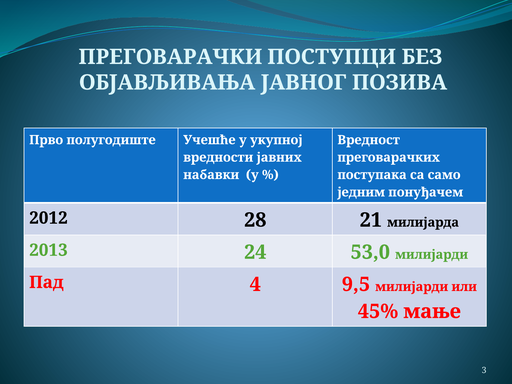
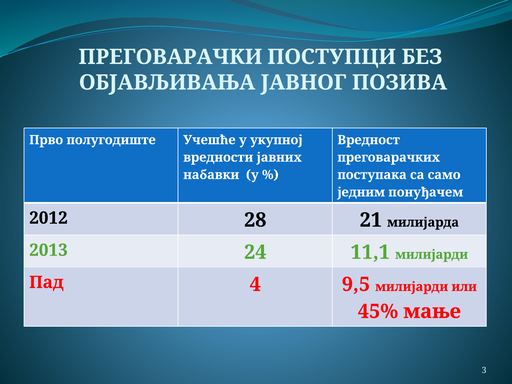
53,0: 53,0 -> 11,1
